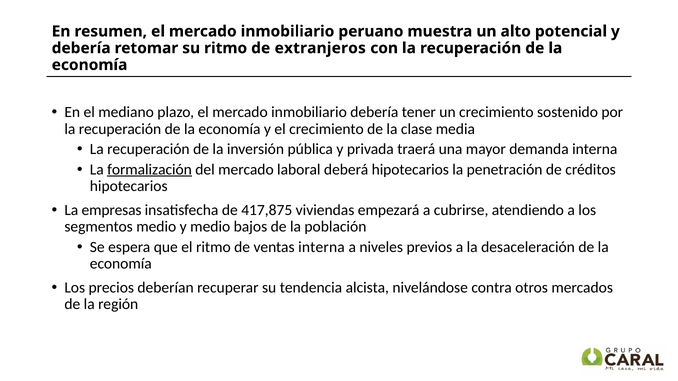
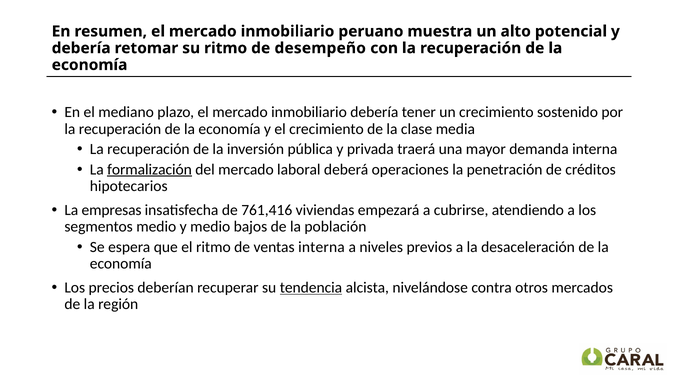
extranjeros: extranjeros -> desempeño
deberá hipotecarios: hipotecarios -> operaciones
417,875: 417,875 -> 761,416
tendencia underline: none -> present
